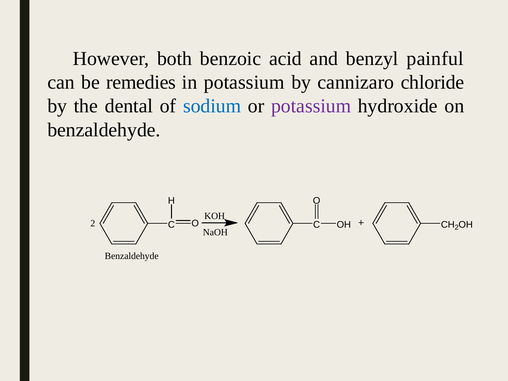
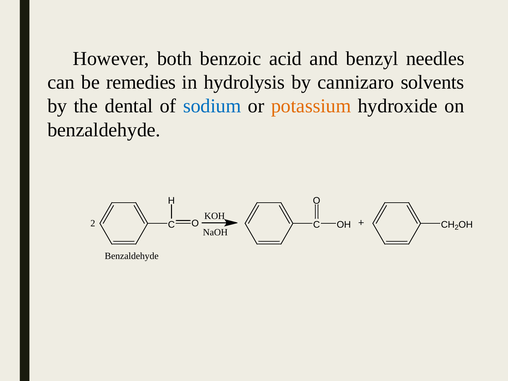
painful: painful -> needles
in potassium: potassium -> hydrolysis
chloride: chloride -> solvents
potassium at (311, 106) colour: purple -> orange
